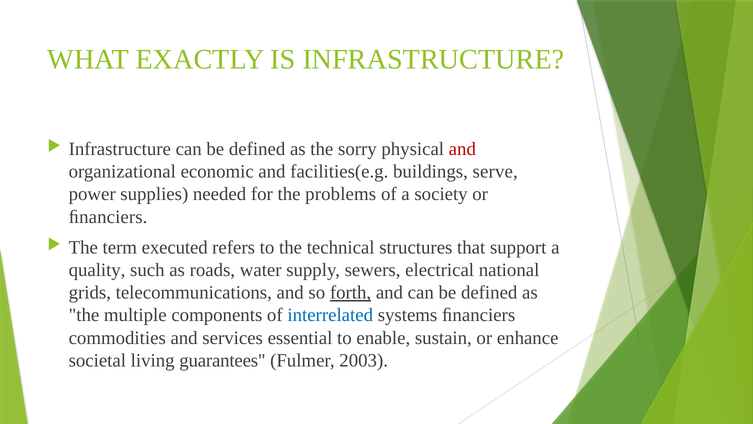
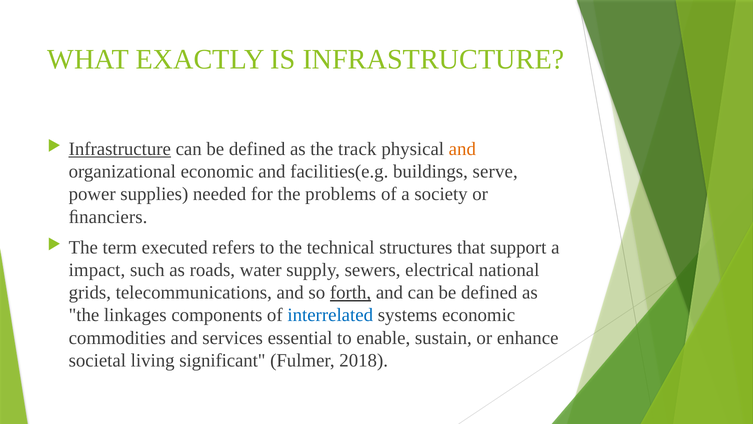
Infrastructure at (120, 149) underline: none -> present
sorry: sorry -> track
and at (462, 149) colour: red -> orange
quality: quality -> impact
multiple: multiple -> linkages
systems ﬁnanciers: ﬁnanciers -> economic
guarantees: guarantees -> significant
2003: 2003 -> 2018
